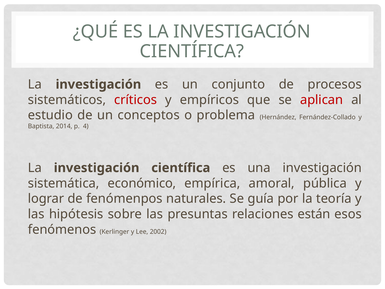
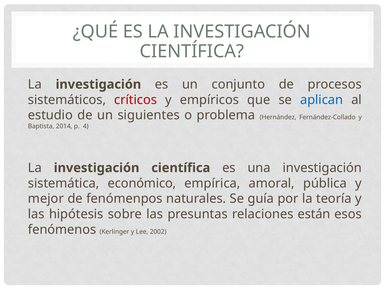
aplican colour: red -> blue
conceptos: conceptos -> siguientes
lograr: lograr -> mejor
